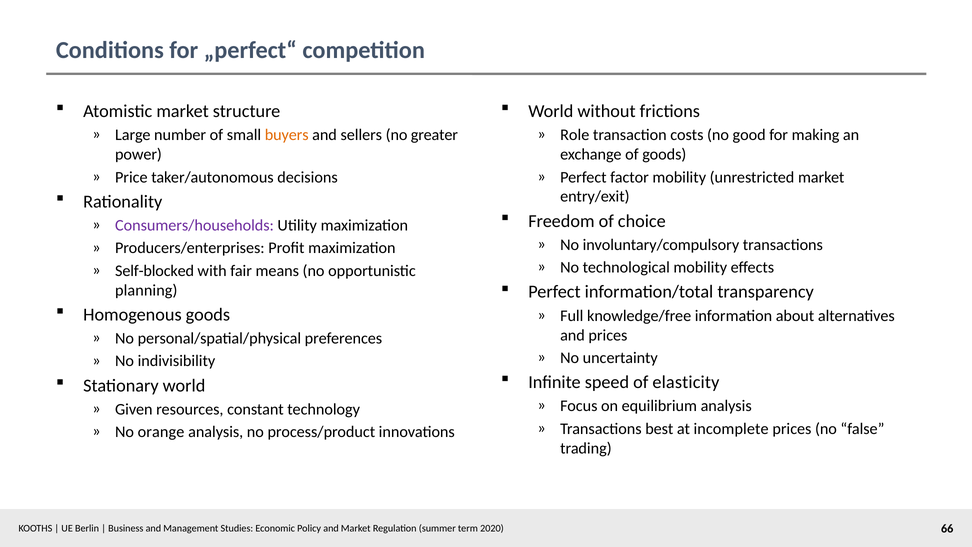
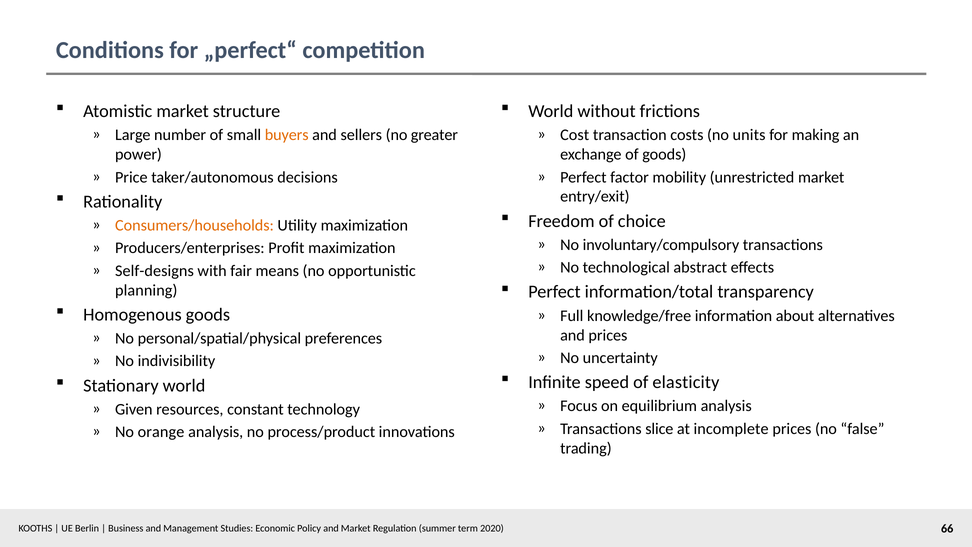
Role: Role -> Cost
good: good -> units
Consumers/households colour: purple -> orange
technological mobility: mobility -> abstract
Self-blocked: Self-blocked -> Self-designs
best: best -> slice
